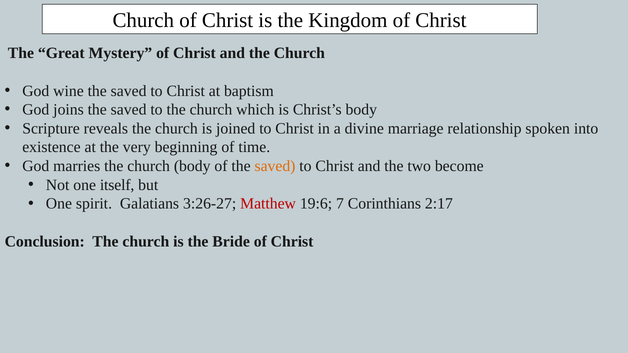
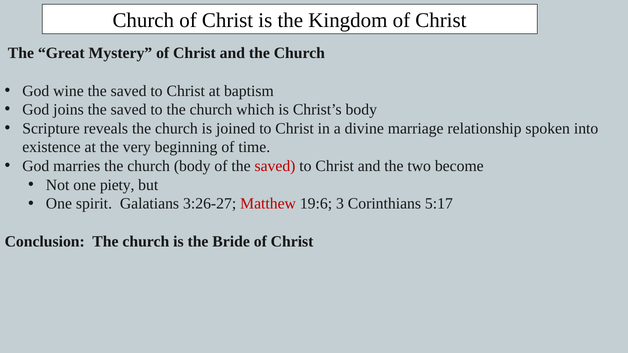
saved at (275, 166) colour: orange -> red
itself: itself -> piety
7: 7 -> 3
2:17: 2:17 -> 5:17
